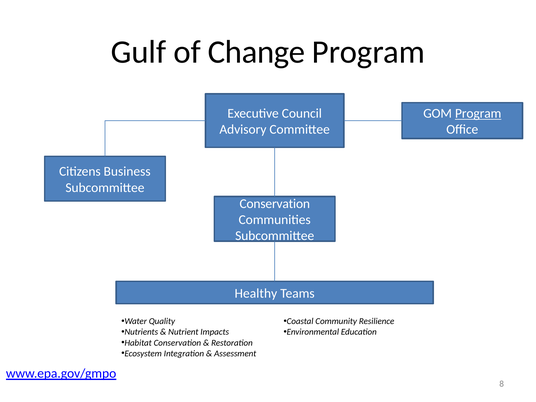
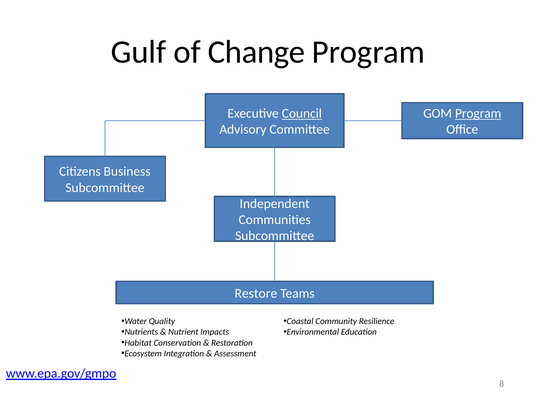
Council underline: none -> present
Conservation at (275, 204): Conservation -> Independent
Healthy: Healthy -> Restore
